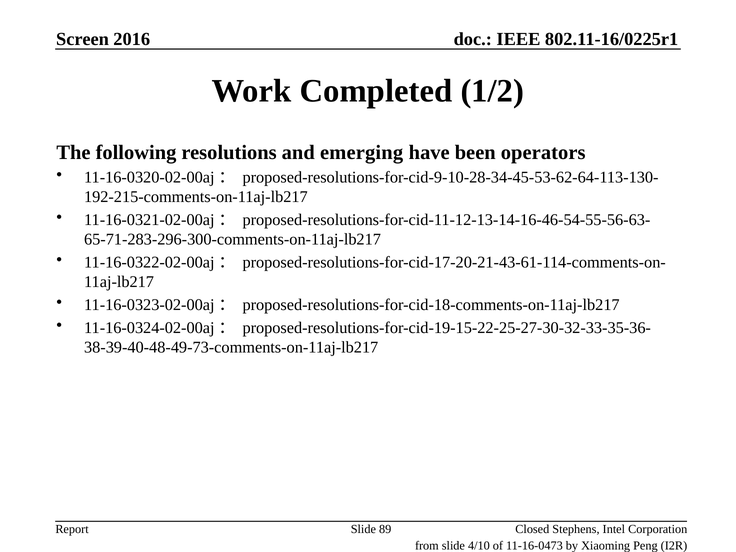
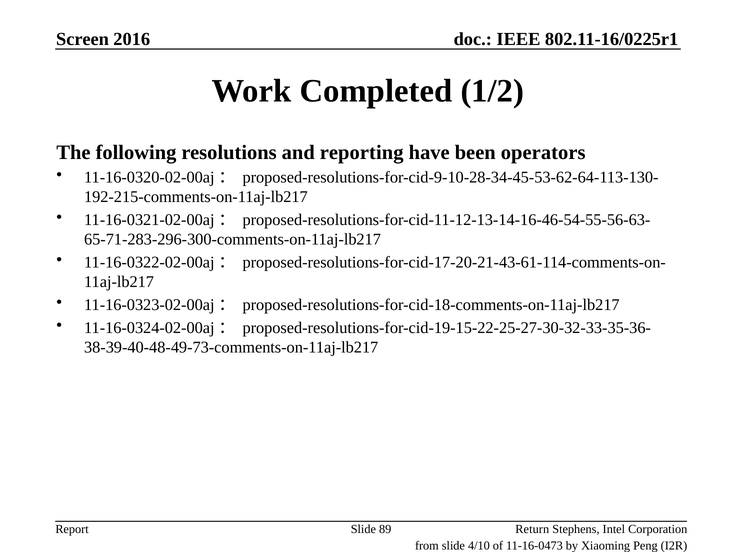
emerging: emerging -> reporting
Closed: Closed -> Return
